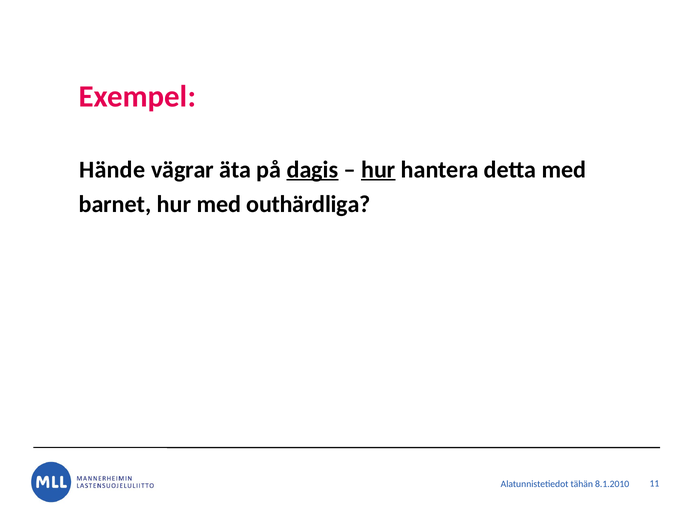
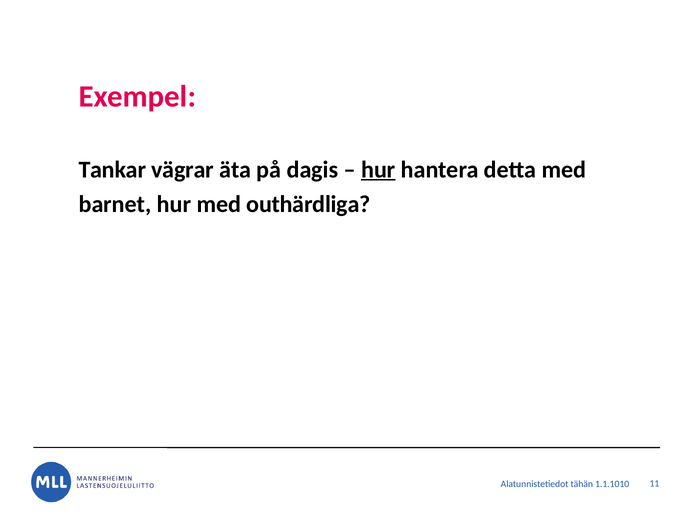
Hände: Hände -> Tankar
dagis underline: present -> none
8.1.2010: 8.1.2010 -> 1.1.1010
